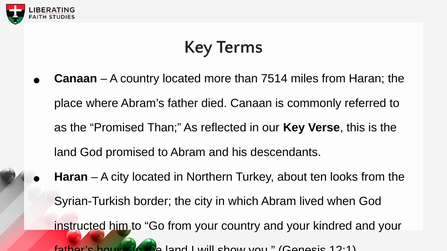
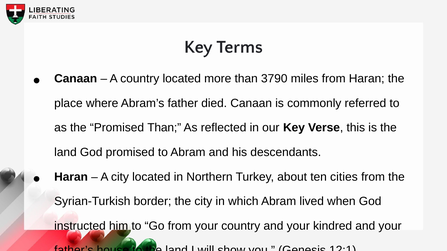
7514: 7514 -> 3790
looks: looks -> cities
